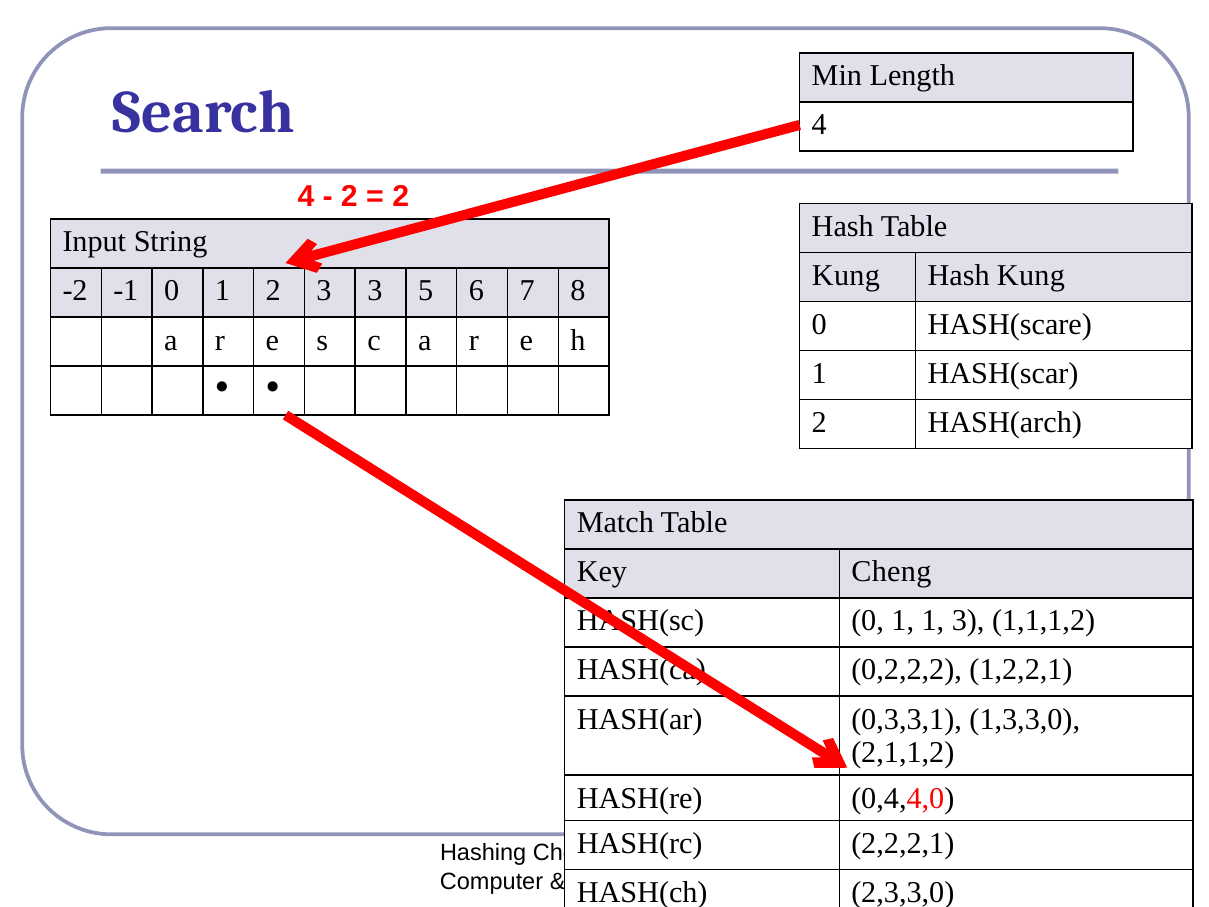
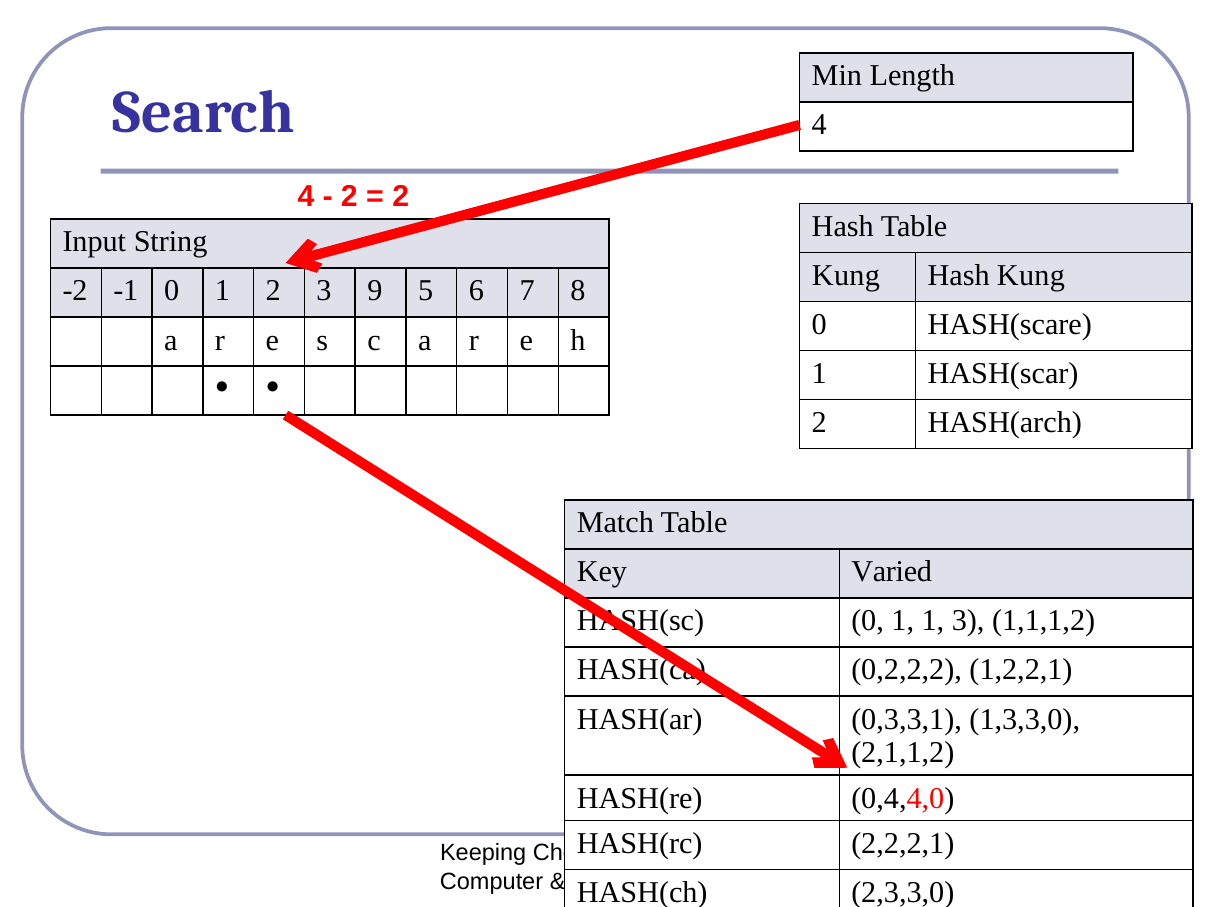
3 3: 3 -> 9
Cheng at (891, 572): Cheng -> Varied
Hashing: Hashing -> Keeping
